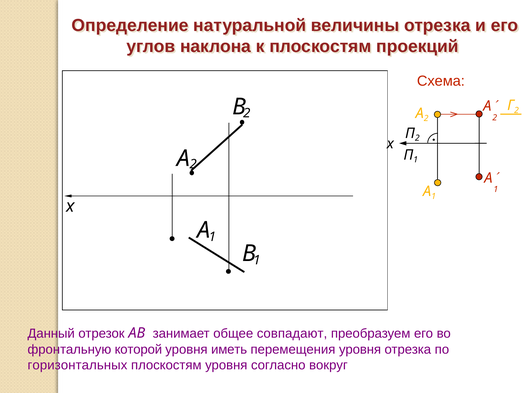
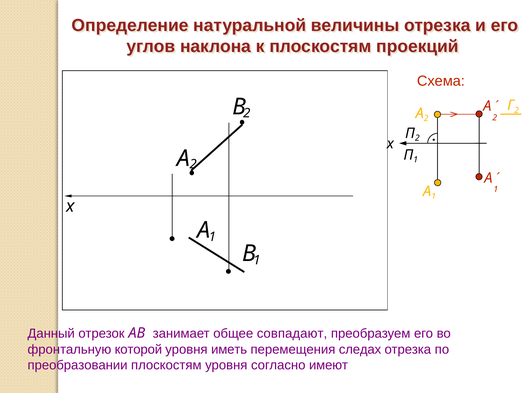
перемещения уровня: уровня -> следах
горизонтальных: горизонтальных -> преобразовании
вокруг: вокруг -> имеют
